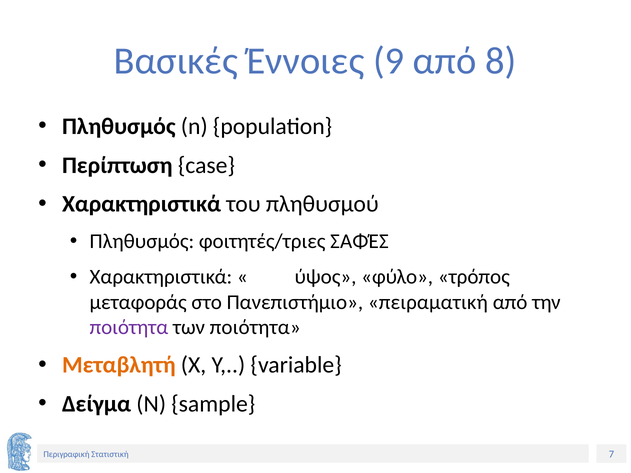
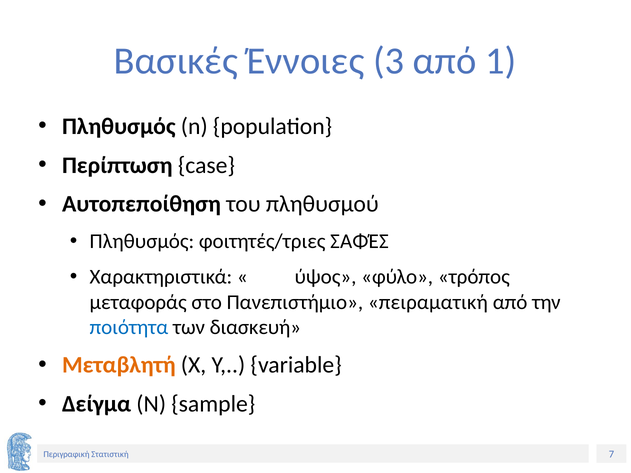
9: 9 -> 3
8: 8 -> 1
Χαρακτηριστικά at (142, 204): Χαρακτηριστικά -> Αυτοπεποίθηση
ποιότητα at (129, 328) colour: purple -> blue
των ποιότητα: ποιότητα -> διασκευή
